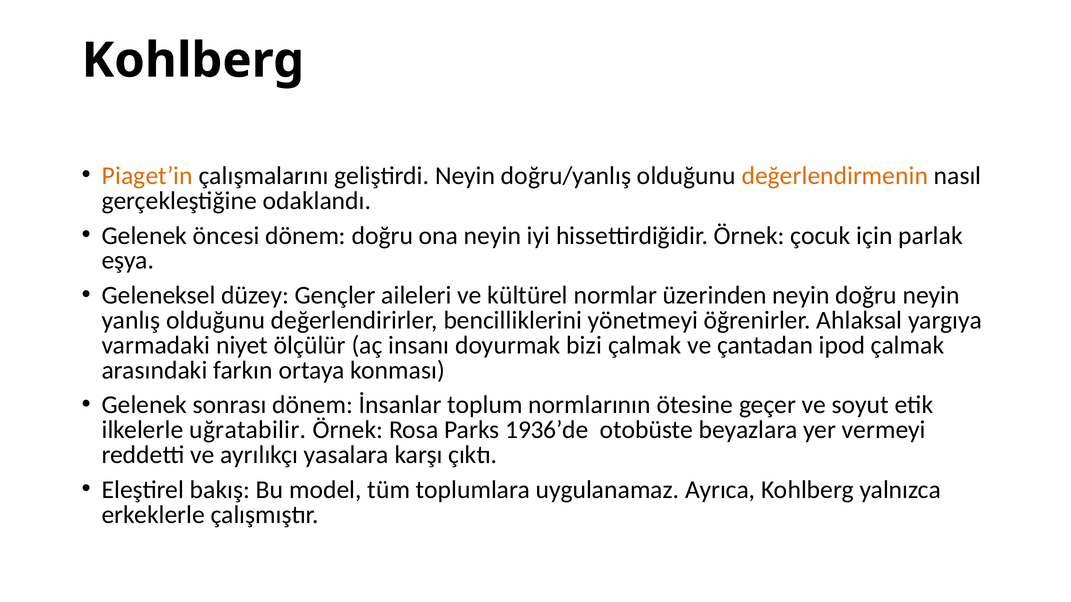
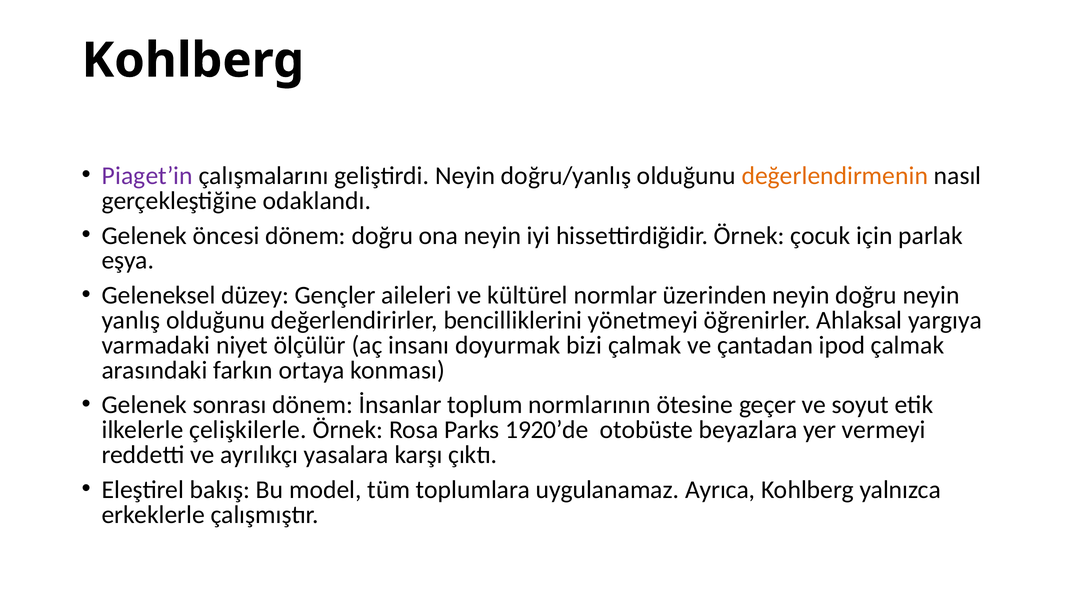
Piaget’in colour: orange -> purple
uğratabilir: uğratabilir -> çelişkilerle
1936’de: 1936’de -> 1920’de
